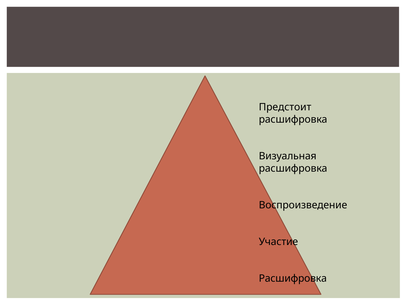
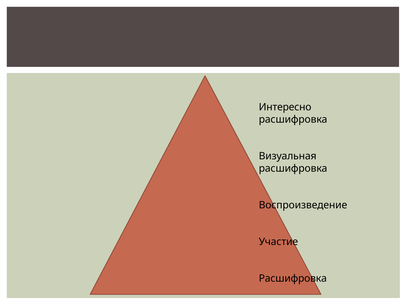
Предстоит: Предстоит -> Интересно
